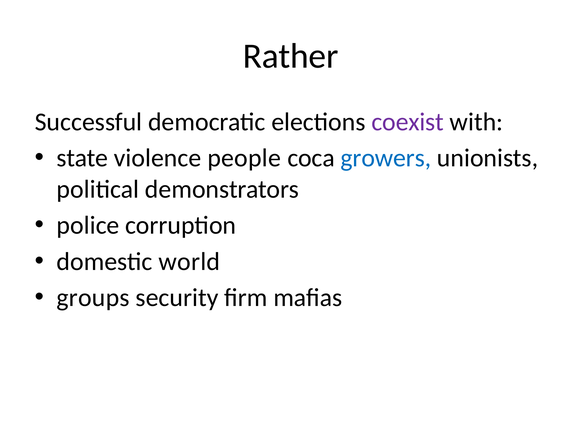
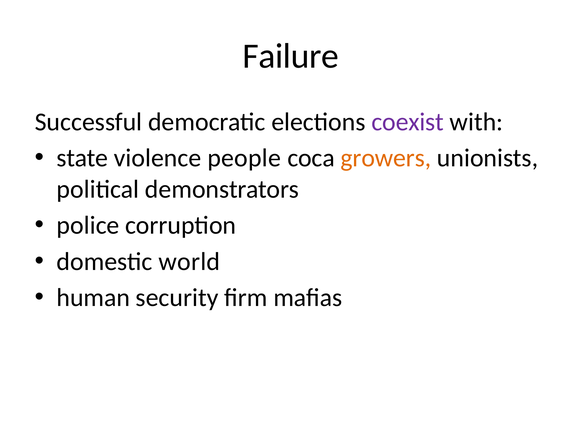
Rather: Rather -> Failure
growers colour: blue -> orange
groups: groups -> human
